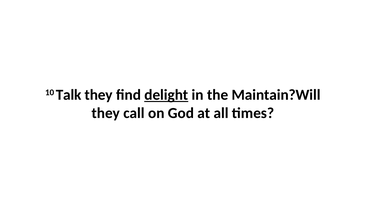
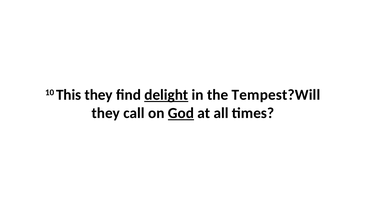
Talk: Talk -> This
Maintain?Will: Maintain?Will -> Tempest?Will
God underline: none -> present
